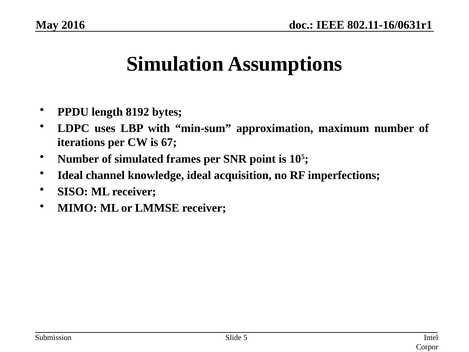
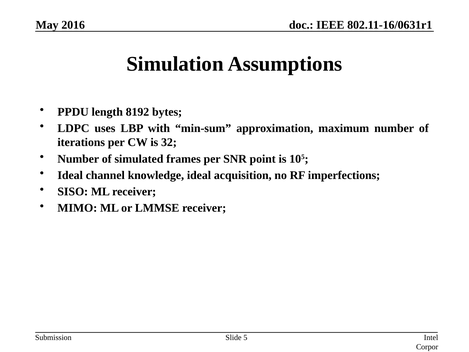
67: 67 -> 32
